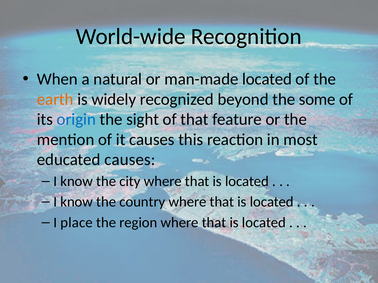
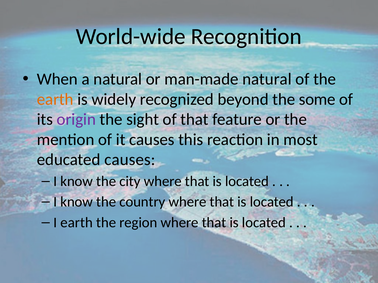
man-made located: located -> natural
origin colour: blue -> purple
I place: place -> earth
